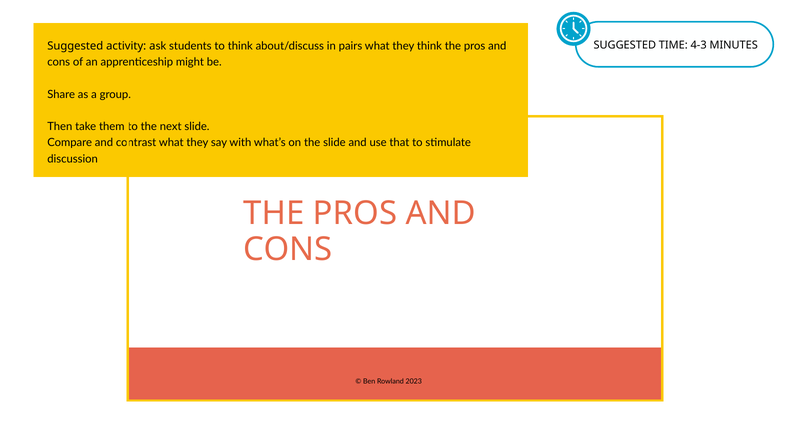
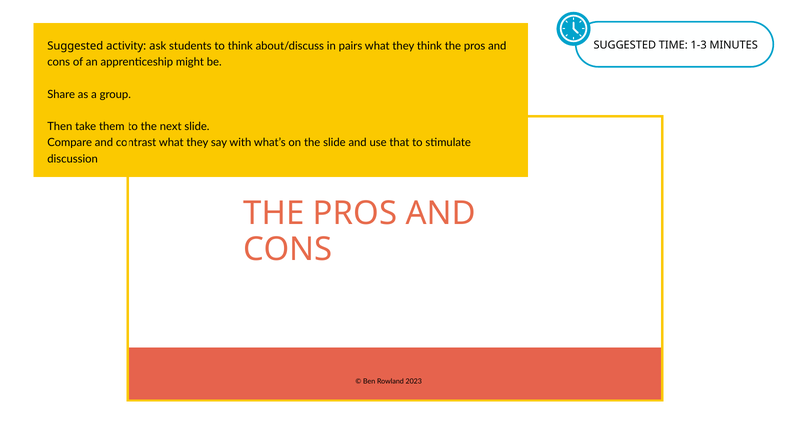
4-3: 4-3 -> 1-3
